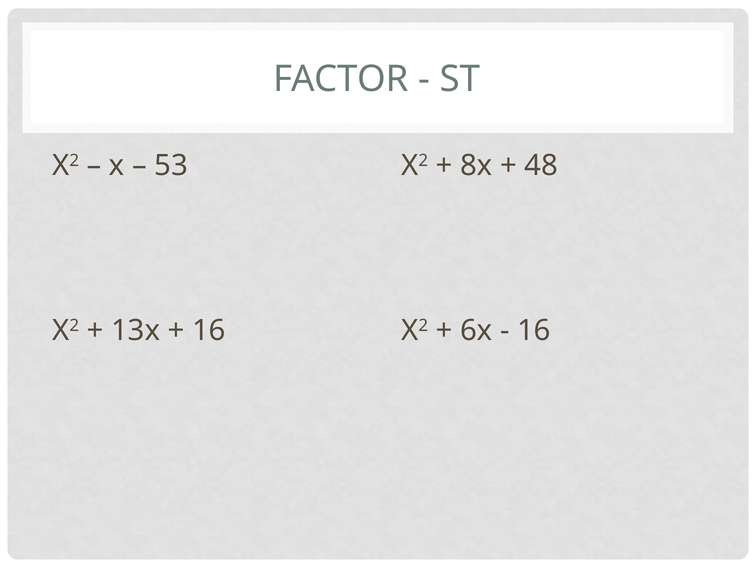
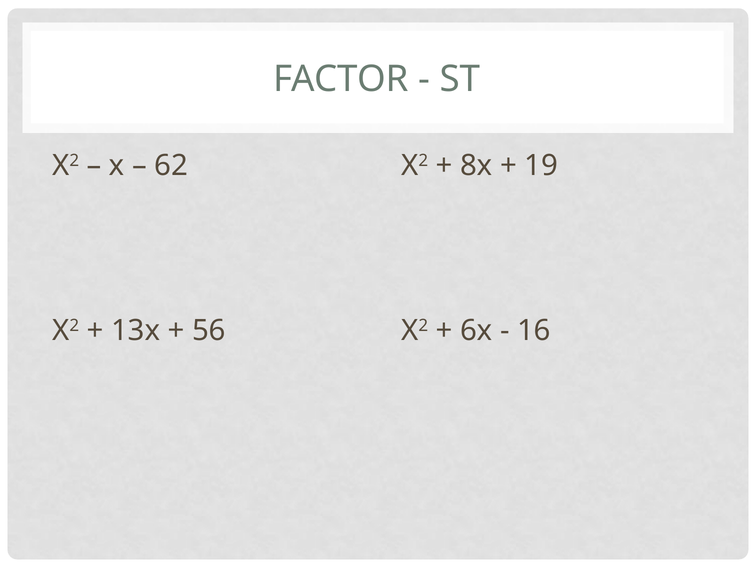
53: 53 -> 62
48: 48 -> 19
16 at (209, 330): 16 -> 56
